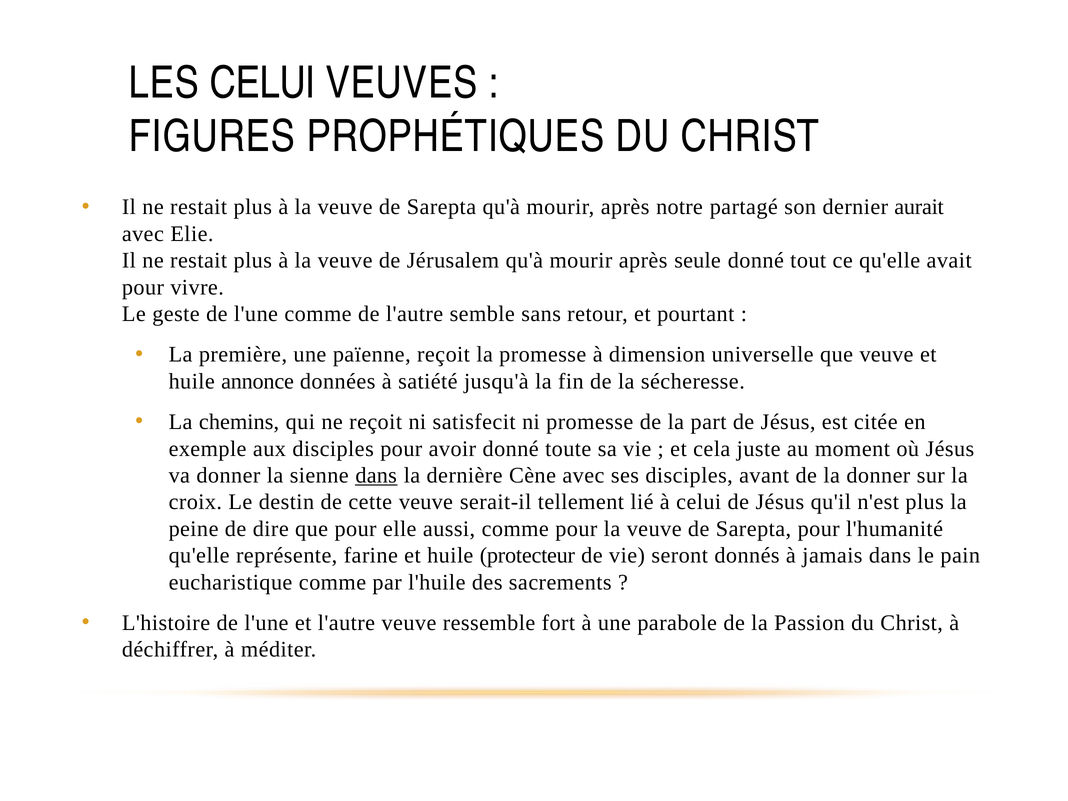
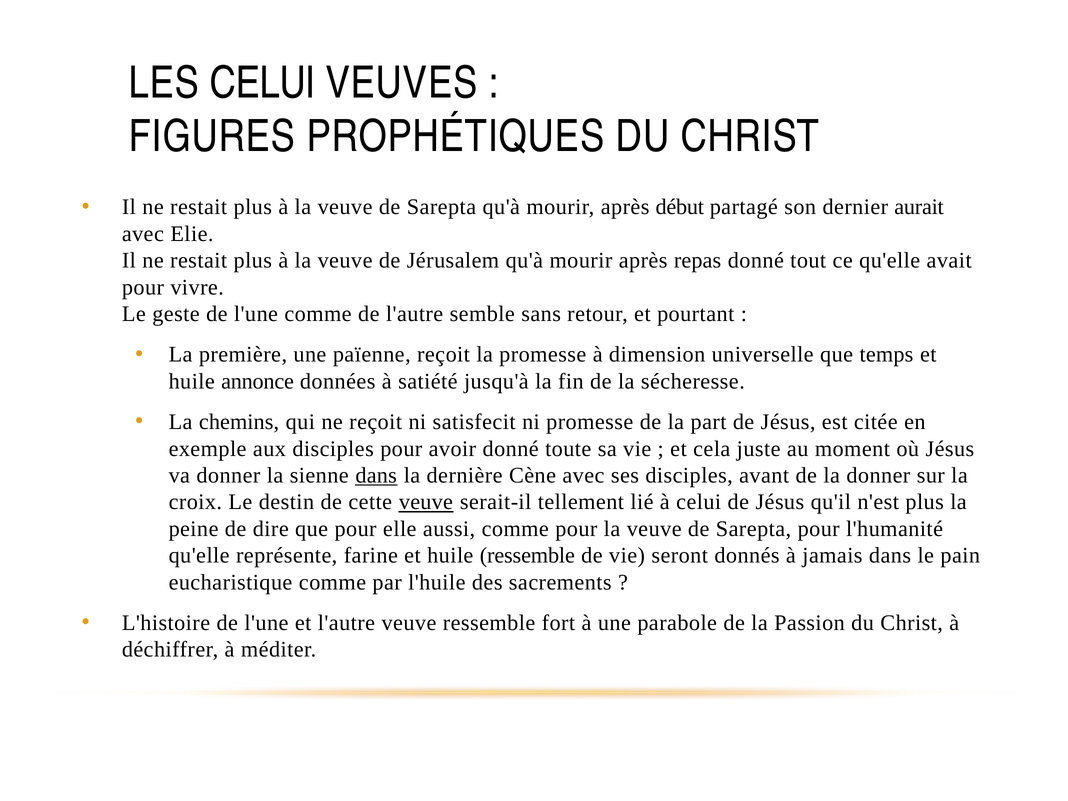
notre: notre -> début
seule: seule -> repas
que veuve: veuve -> temps
veuve at (426, 502) underline: none -> present
huile protecteur: protecteur -> ressemble
